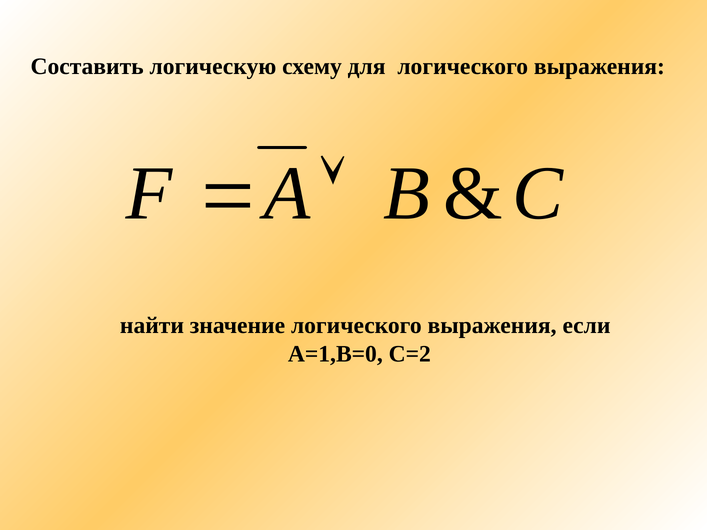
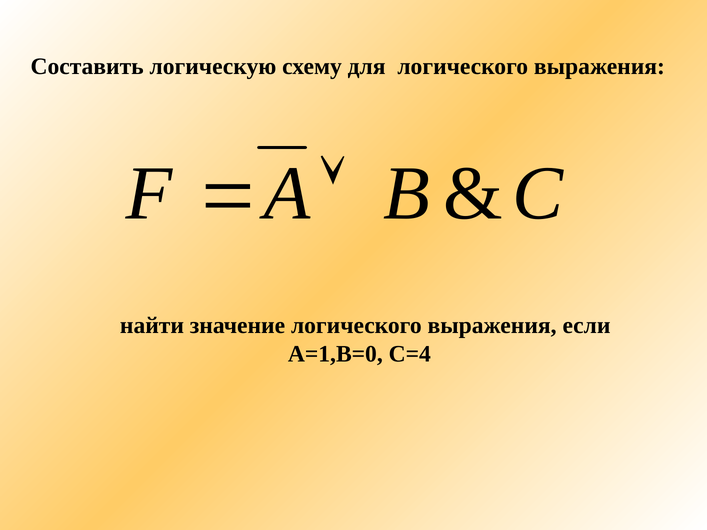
С=2: С=2 -> С=4
